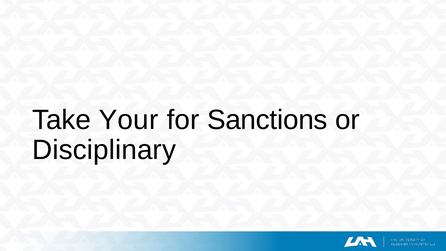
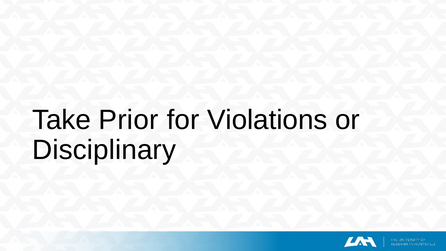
Your: Your -> Prior
Sanctions: Sanctions -> Violations
